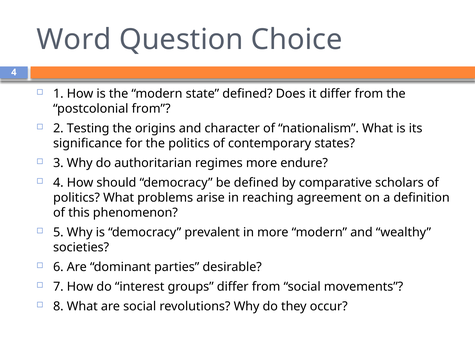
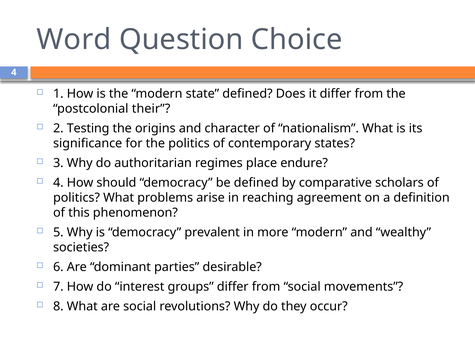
postcolonial from: from -> their
regimes more: more -> place
